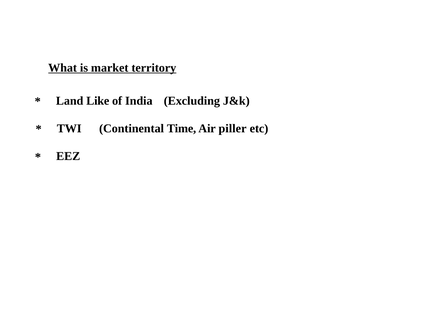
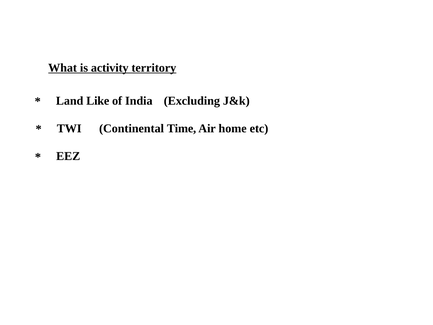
market: market -> activity
piller: piller -> home
